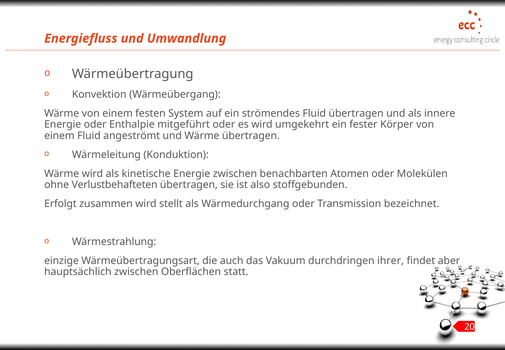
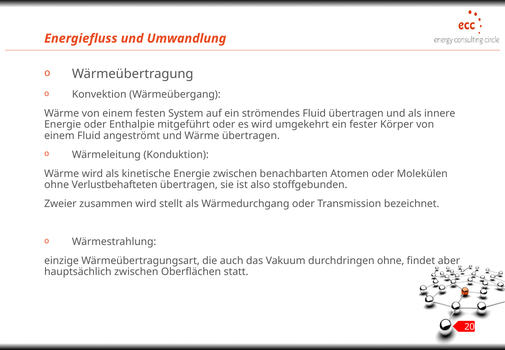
Erfolgt: Erfolgt -> Zweier
durchdringen ihrer: ihrer -> ohne
